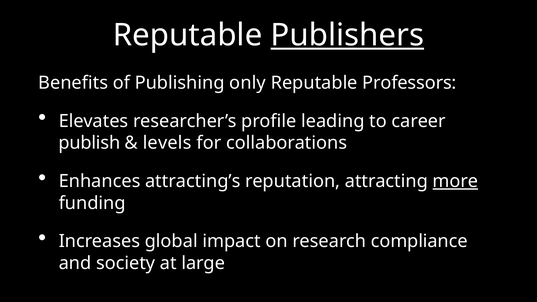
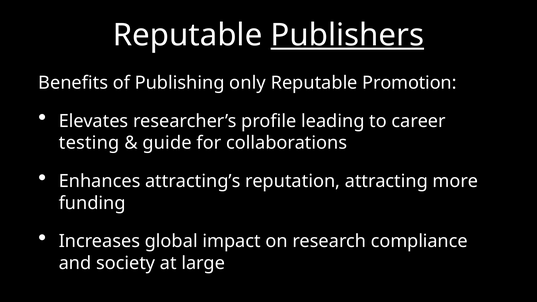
Professors: Professors -> Promotion
publish: publish -> testing
levels: levels -> guide
more underline: present -> none
